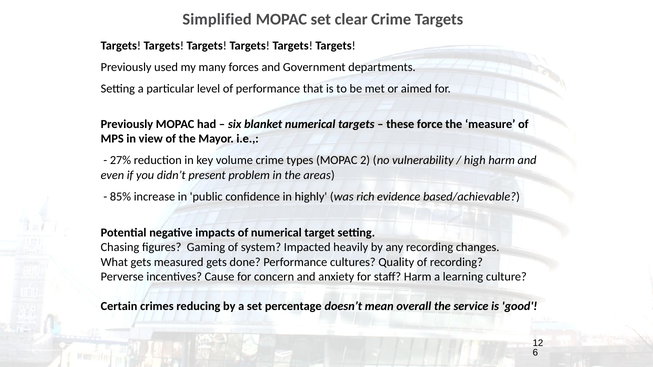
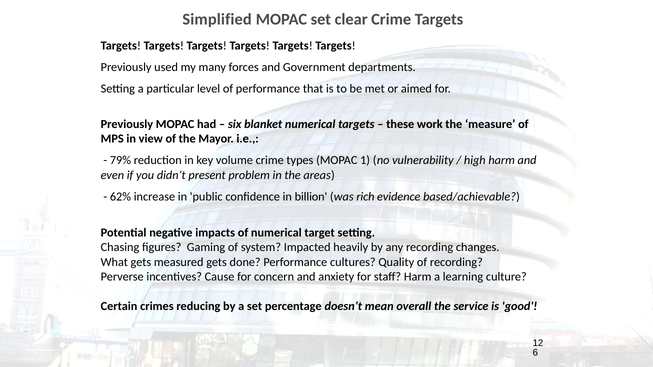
force: force -> work
27%: 27% -> 79%
2: 2 -> 1
85%: 85% -> 62%
highly: highly -> billion
